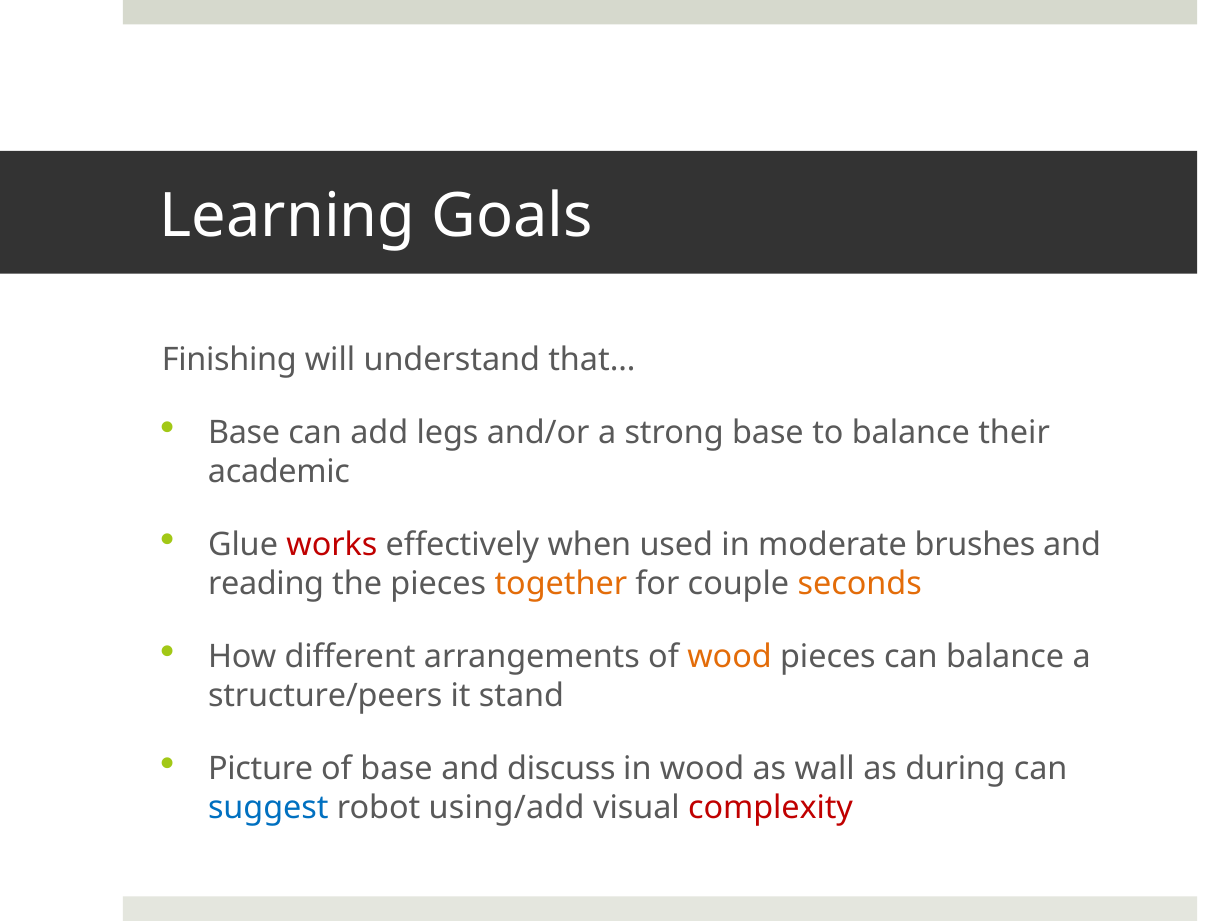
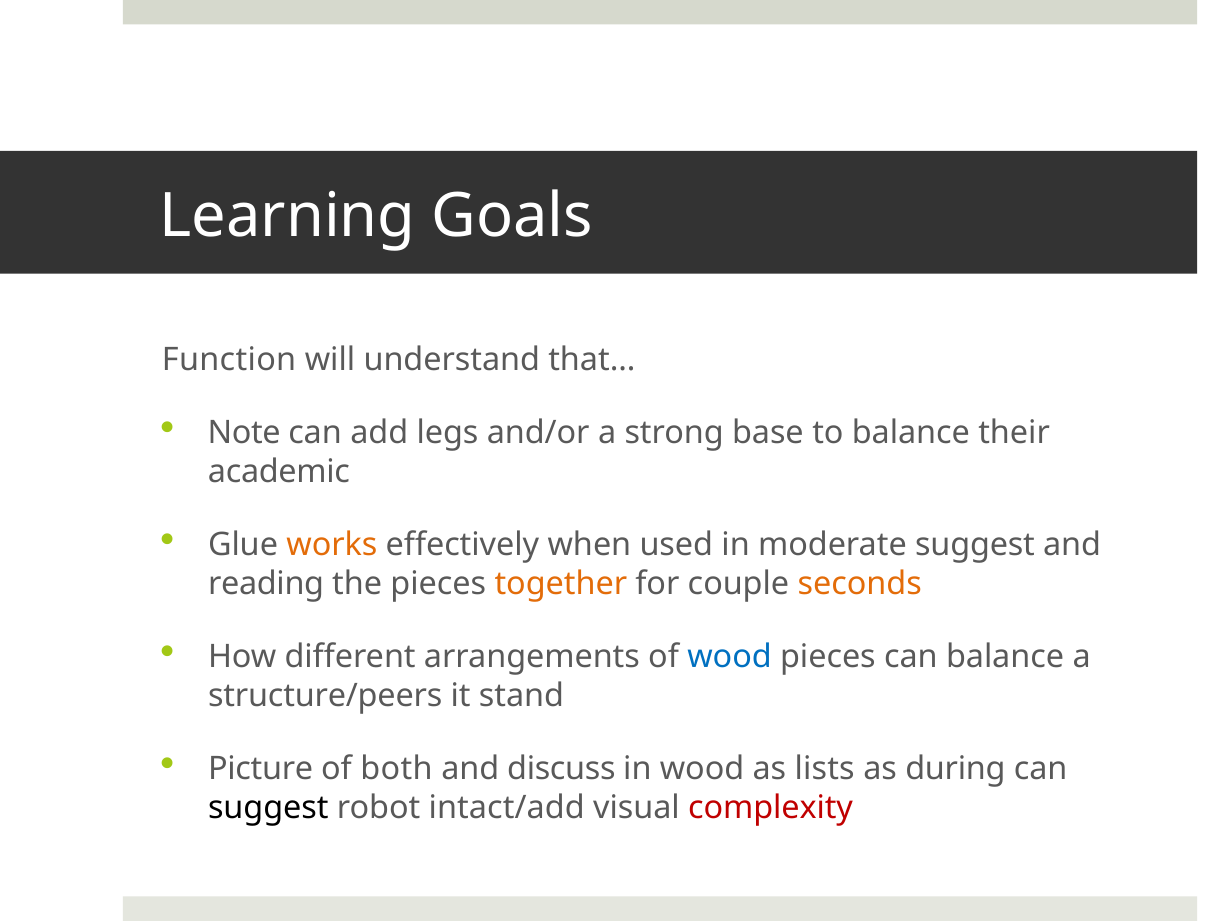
Finishing: Finishing -> Function
Base at (244, 433): Base -> Note
works colour: red -> orange
moderate brushes: brushes -> suggest
wood at (730, 657) colour: orange -> blue
of base: base -> both
wall: wall -> lists
suggest at (268, 808) colour: blue -> black
using/add: using/add -> intact/add
